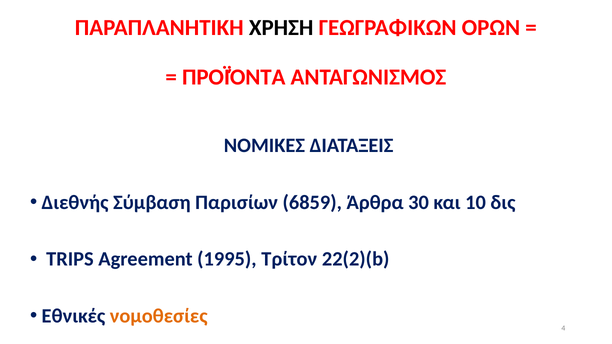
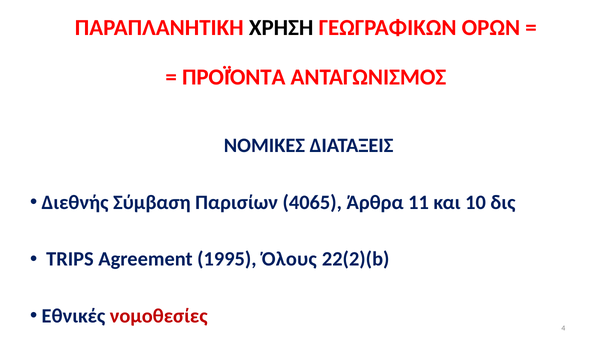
6859: 6859 -> 4065
30: 30 -> 11
Τρίτον: Τρίτον -> Όλους
νομοθεσίες colour: orange -> red
